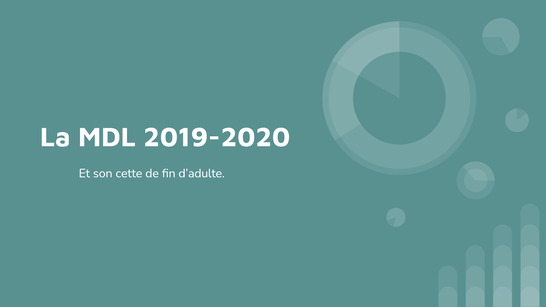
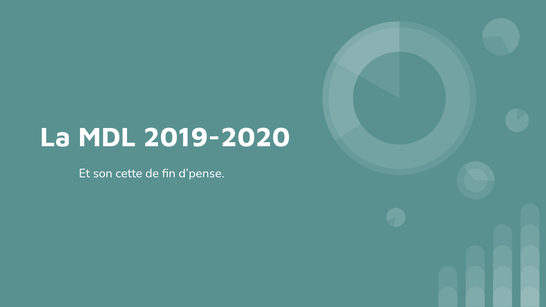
d’adulte: d’adulte -> d’pense
